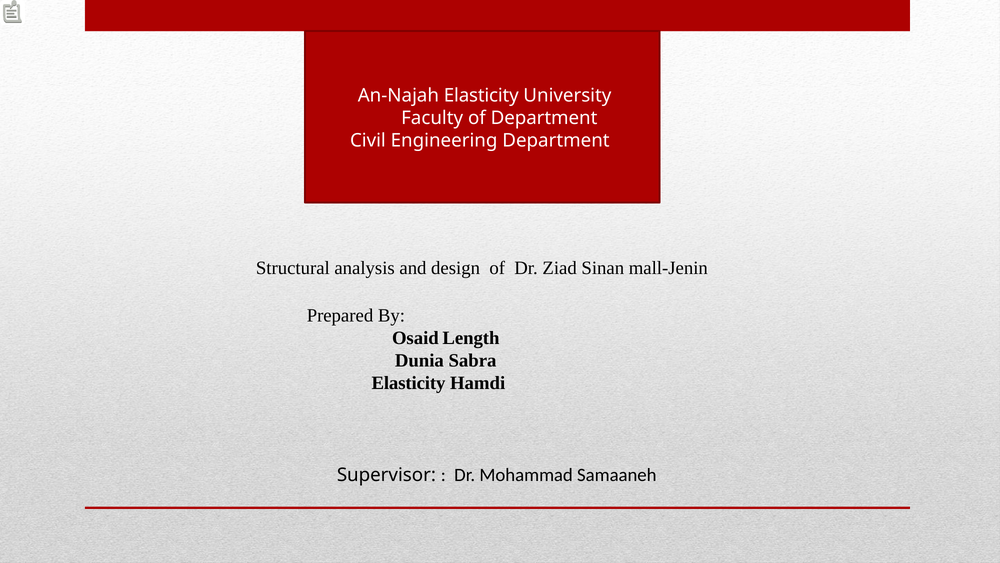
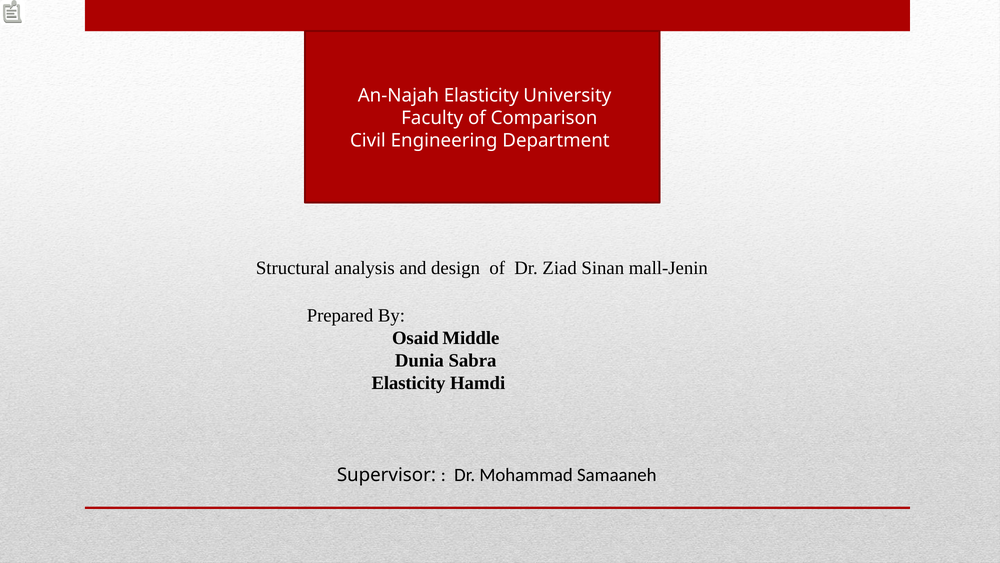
of Department: Department -> Comparison
Length: Length -> Middle
